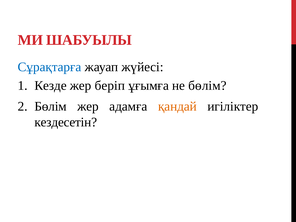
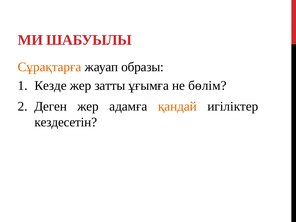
Сұрақтарға colour: blue -> orange
жүйесі: жүйесі -> образы
беріп: беріп -> затты
Бөлім at (51, 106): Бөлім -> Деген
